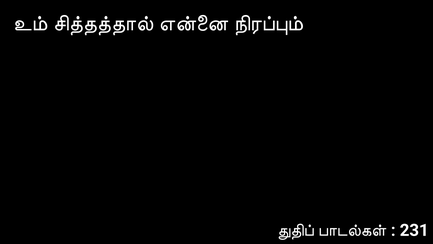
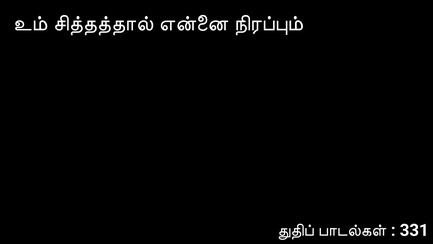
231: 231 -> 331
